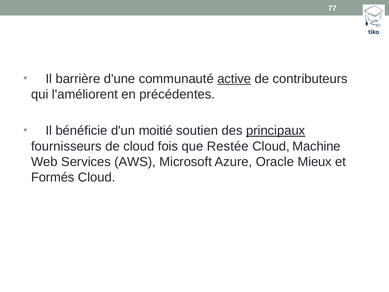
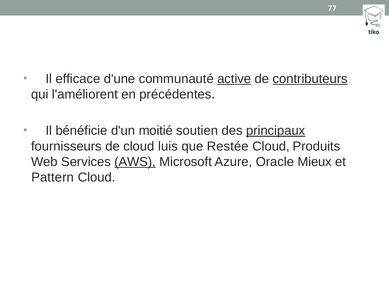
barrière: barrière -> efficace
contributeurs underline: none -> present
fois: fois -> luis
Machine: Machine -> Produits
AWS underline: none -> present
Formés: Formés -> Pattern
